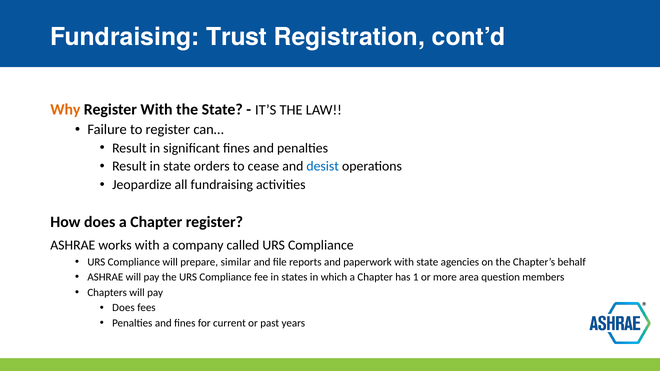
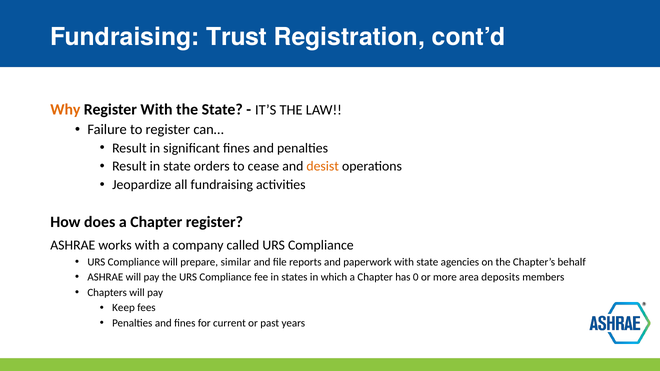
desist colour: blue -> orange
1: 1 -> 0
question: question -> deposits
Does at (123, 308): Does -> Keep
